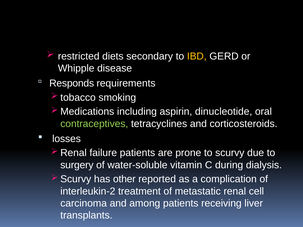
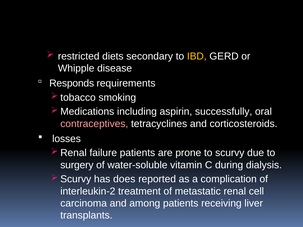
dinucleotide: dinucleotide -> successfully
contraceptives colour: light green -> pink
other: other -> does
